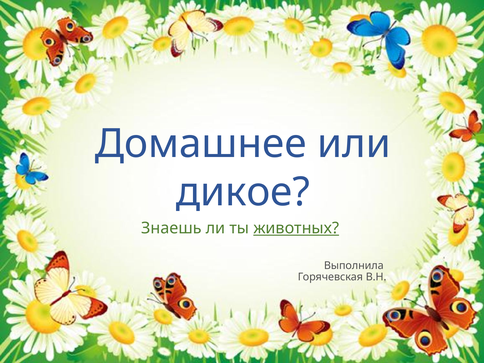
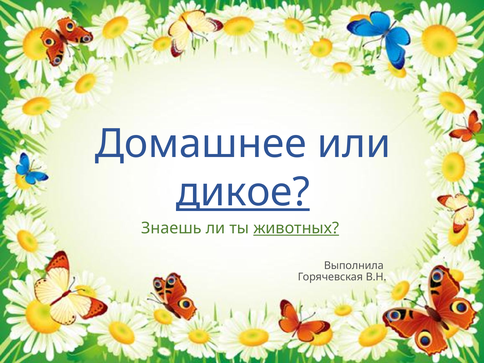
дикое underline: none -> present
